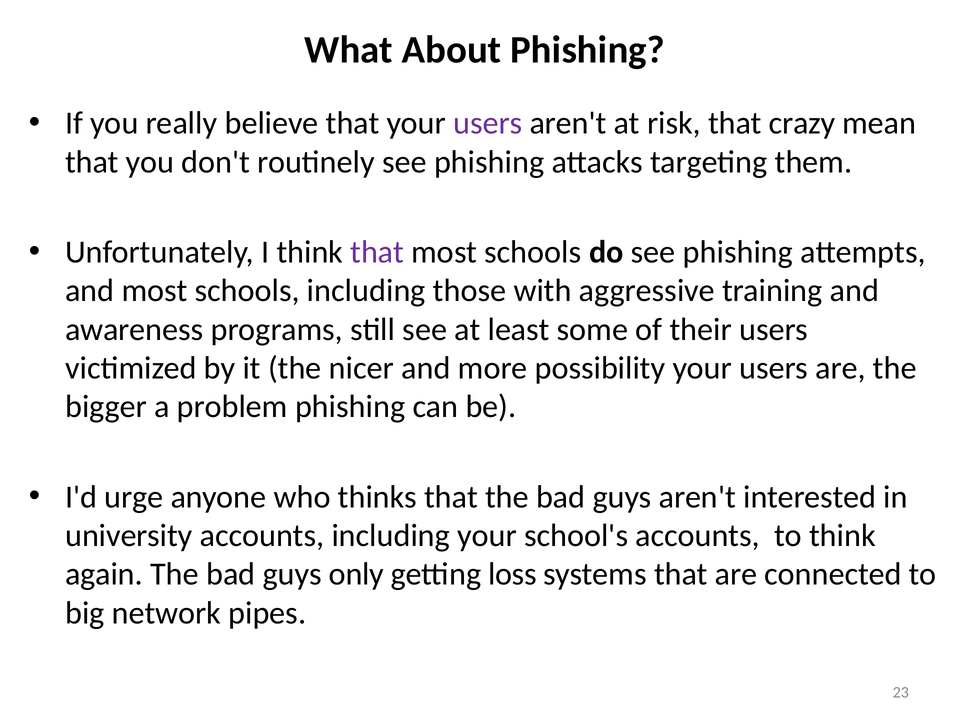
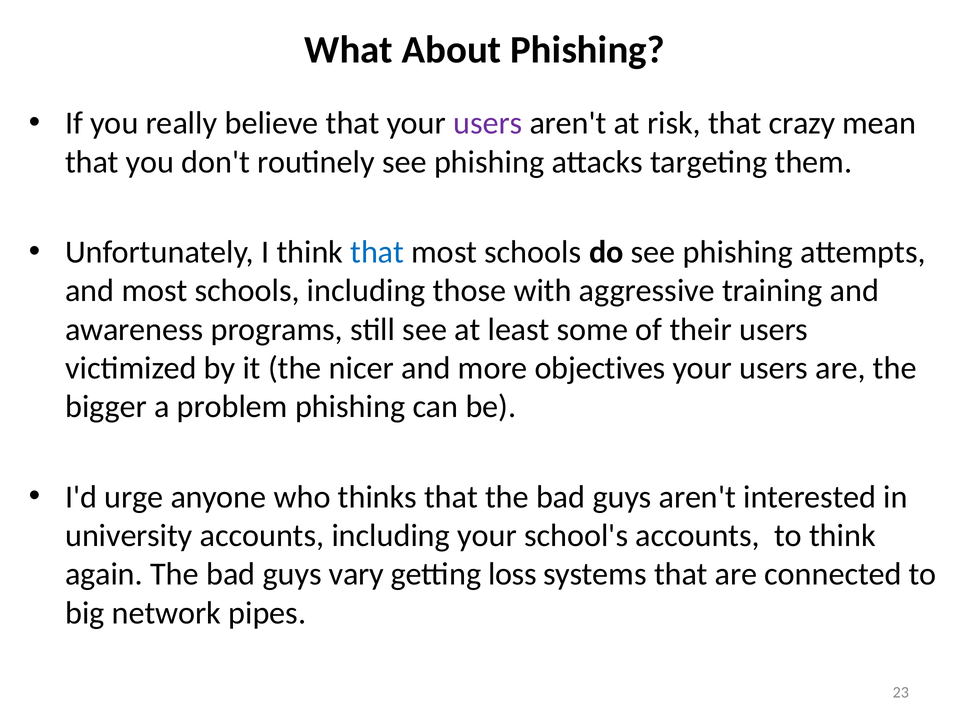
that at (377, 252) colour: purple -> blue
possibility: possibility -> objectives
only: only -> vary
